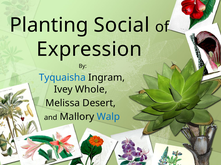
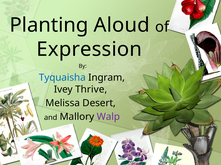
Social: Social -> Aloud
Whole: Whole -> Thrive
Walp colour: blue -> purple
